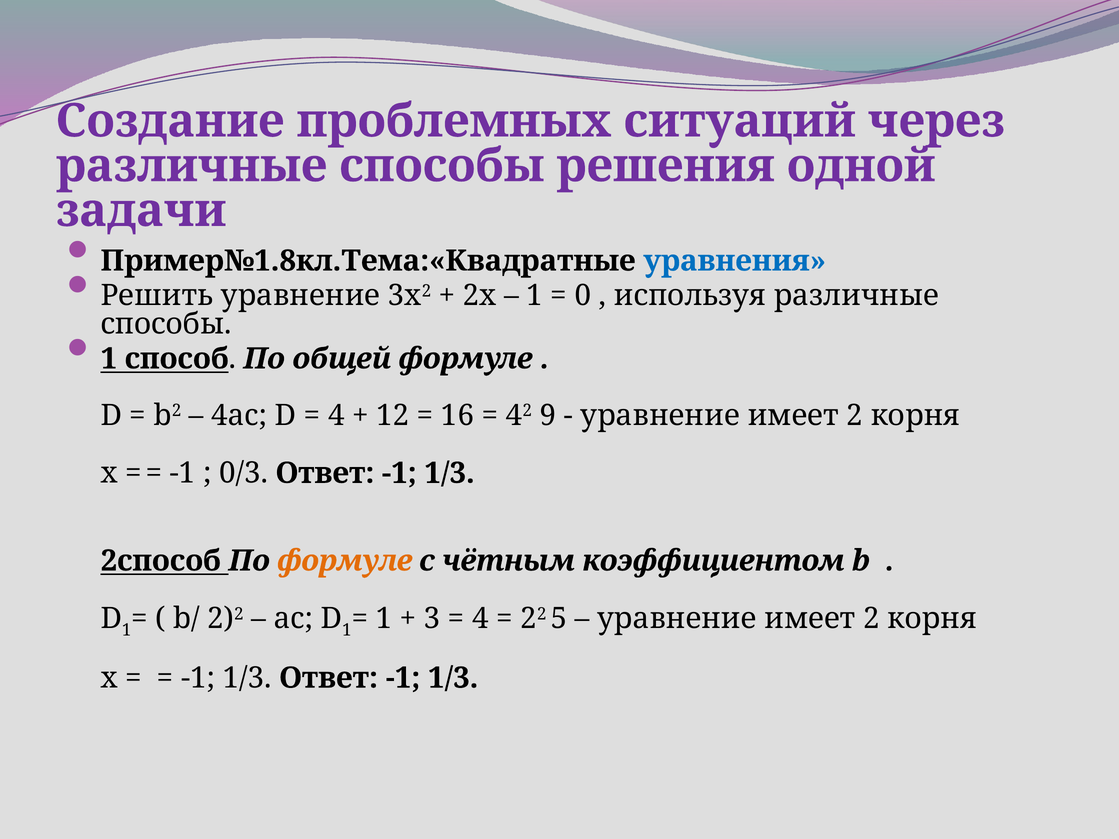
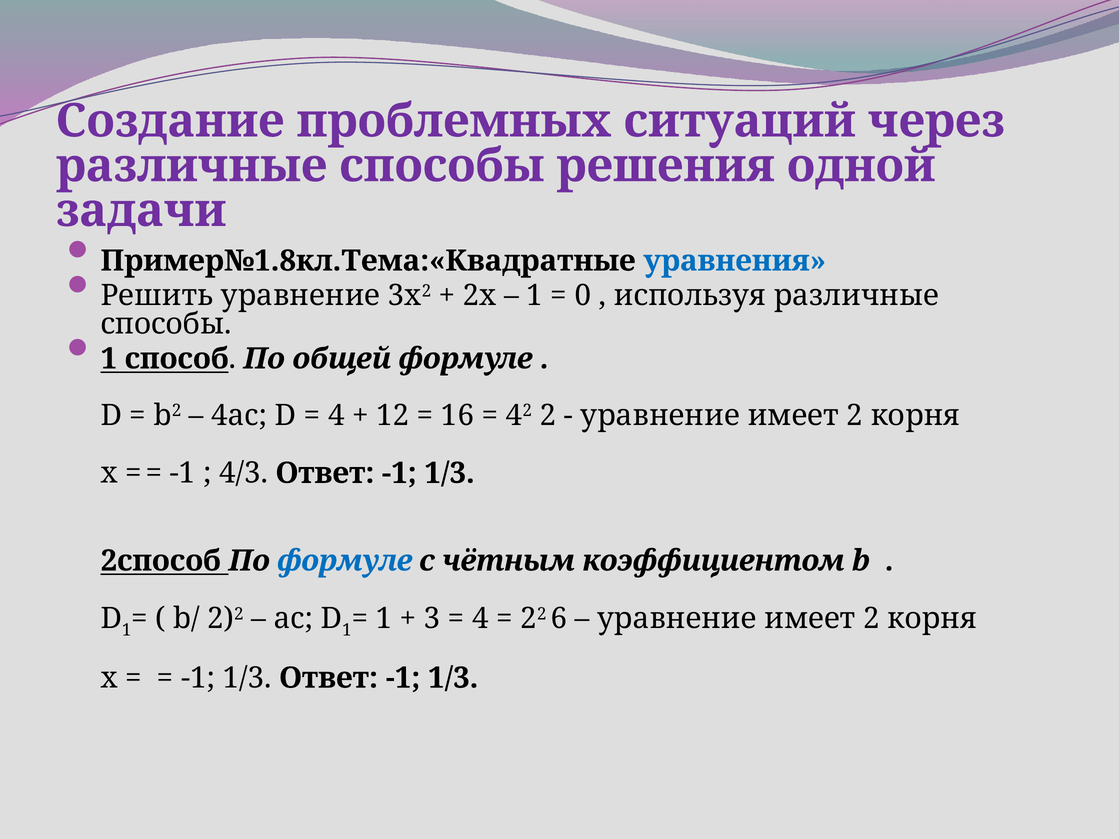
42 9: 9 -> 2
0/3: 0/3 -> 4/3
формуле at (345, 561) colour: orange -> blue
5: 5 -> 6
